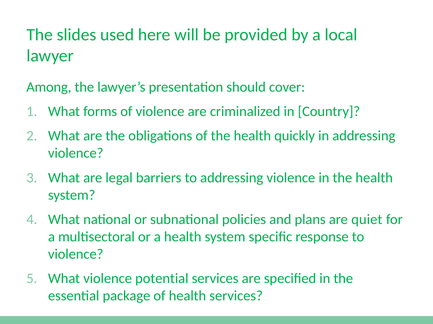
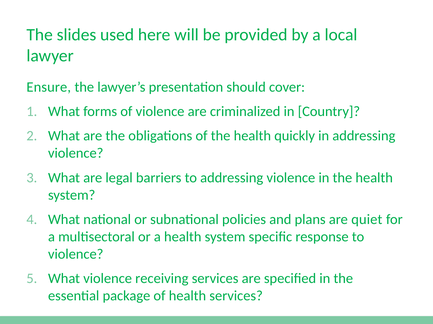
Among: Among -> Ensure
potential: potential -> receiving
